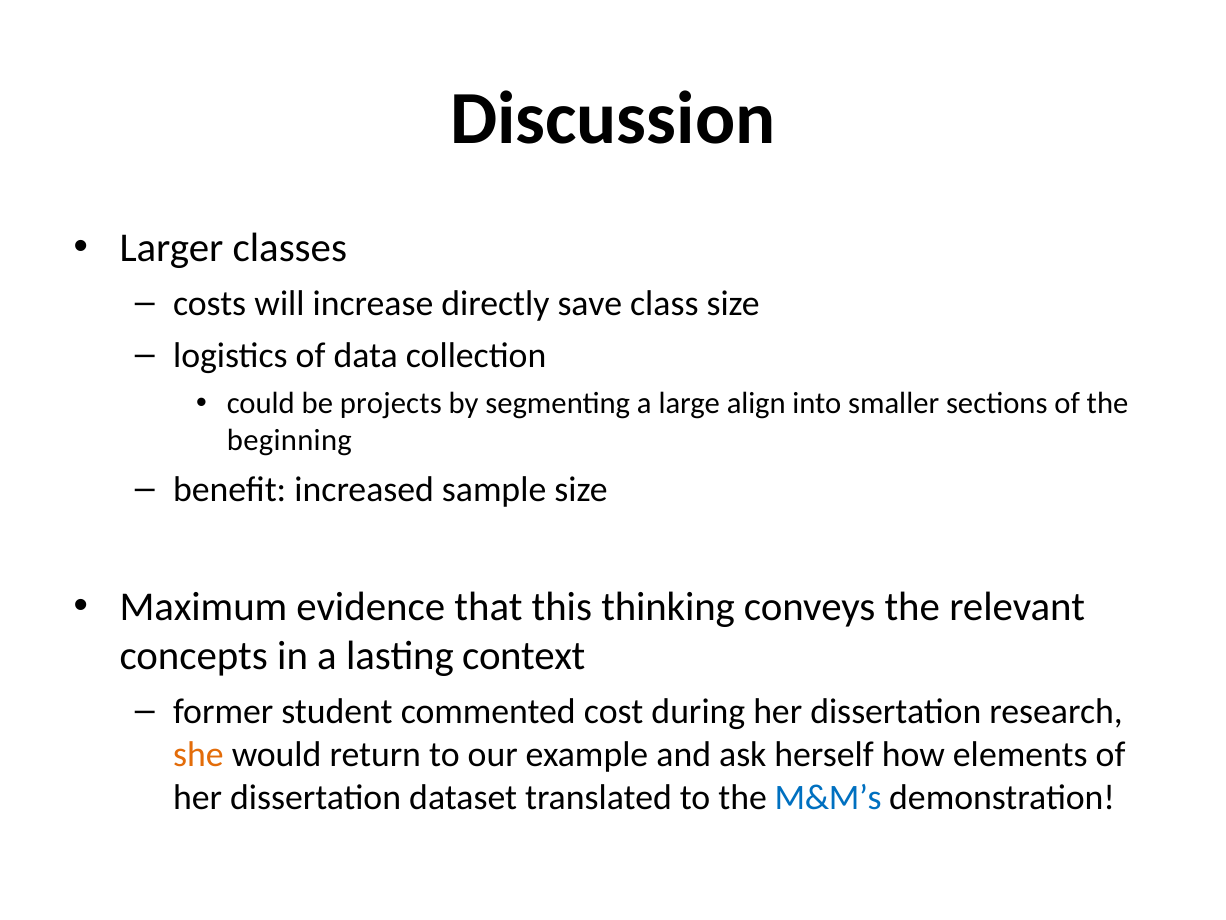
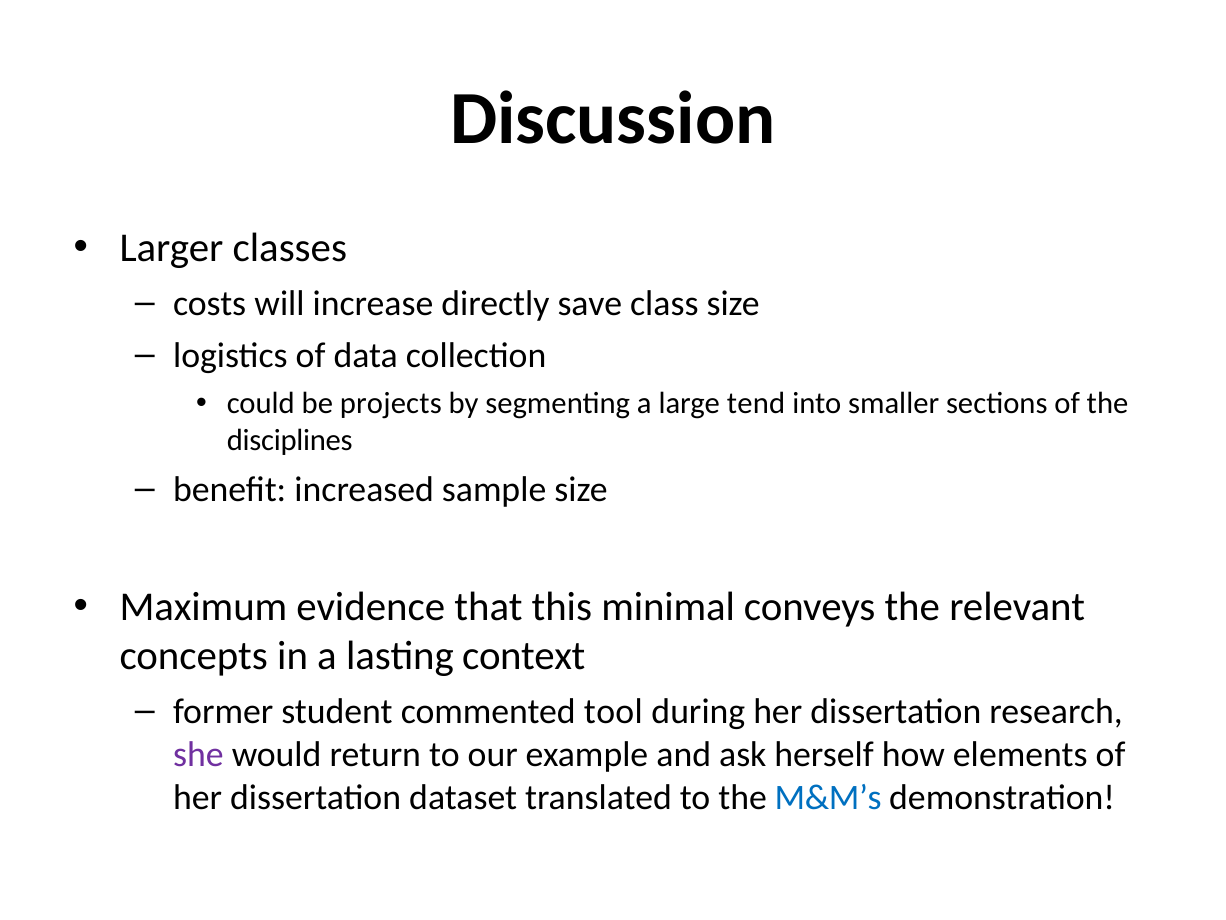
align: align -> tend
beginning: beginning -> disciplines
thinking: thinking -> minimal
cost: cost -> tool
she colour: orange -> purple
